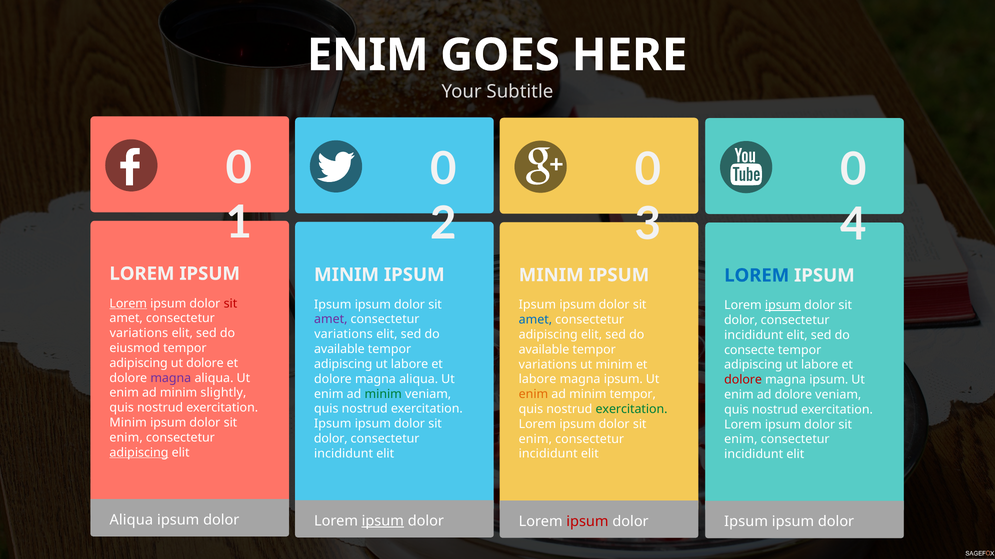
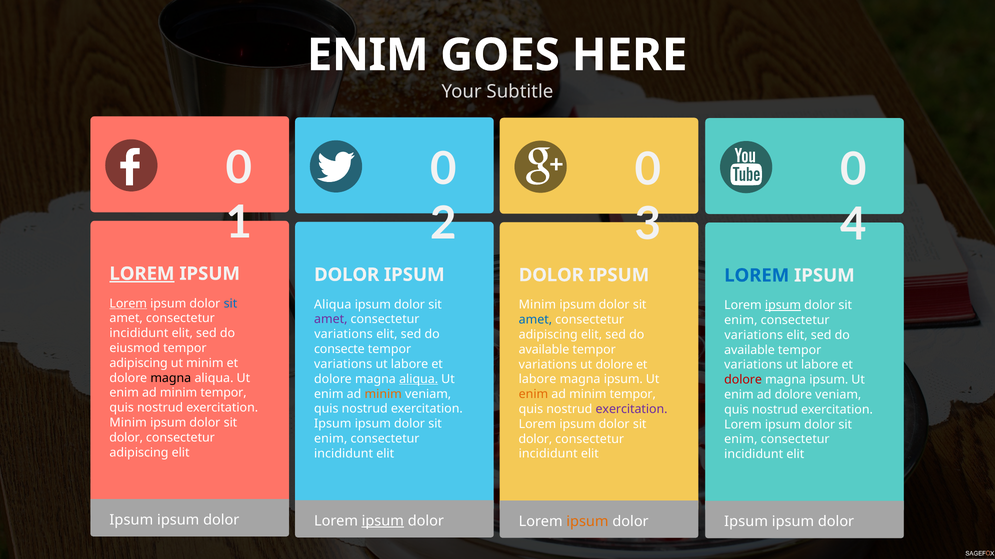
LOREM at (142, 274) underline: none -> present
MINIM at (347, 275): MINIM -> DOLOR
MINIM at (551, 275): MINIM -> DOLOR
sit at (230, 304) colour: red -> blue
Ipsum at (333, 305): Ipsum -> Aliqua
Ipsum at (537, 305): Ipsum -> Minim
dolor at (741, 320): dolor -> enim
variations at (139, 334): variations -> incididunt
incididunt at (754, 335): incididunt -> variations
available at (339, 350): available -> consecte
consecte at (750, 350): consecte -> available
ut dolore: dolore -> minim
adipiscing at (343, 365): adipiscing -> variations
ut minim: minim -> dolore
adipiscing at (753, 365): adipiscing -> variations
magna at (171, 378) colour: purple -> black
aliqua at (419, 379) underline: none -> present
slightly at (223, 393): slightly -> tempor
minim at (383, 394) colour: green -> orange
exercitation at (632, 410) colour: green -> purple
enim at (126, 438): enim -> dolor
dolor at (331, 439): dolor -> enim
enim at (535, 440): enim -> dolor
adipiscing at (139, 453) underline: present -> none
Aliqua at (131, 521): Aliqua -> Ipsum
ipsum at (587, 522) colour: red -> orange
